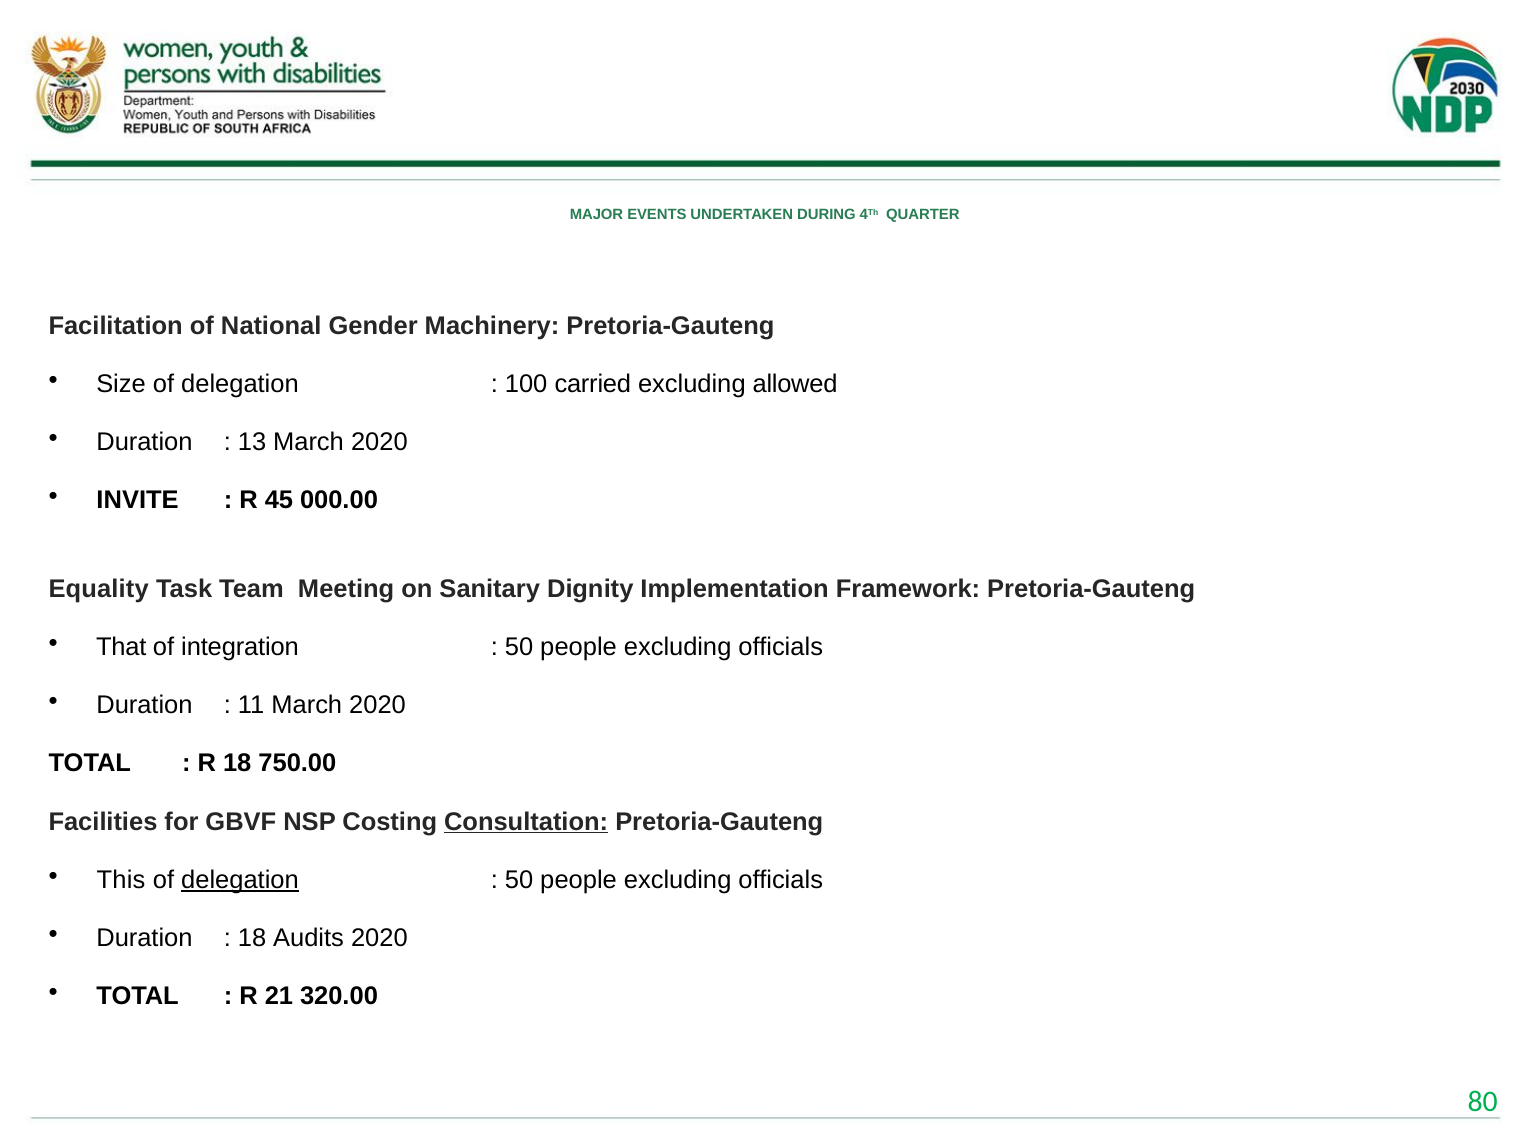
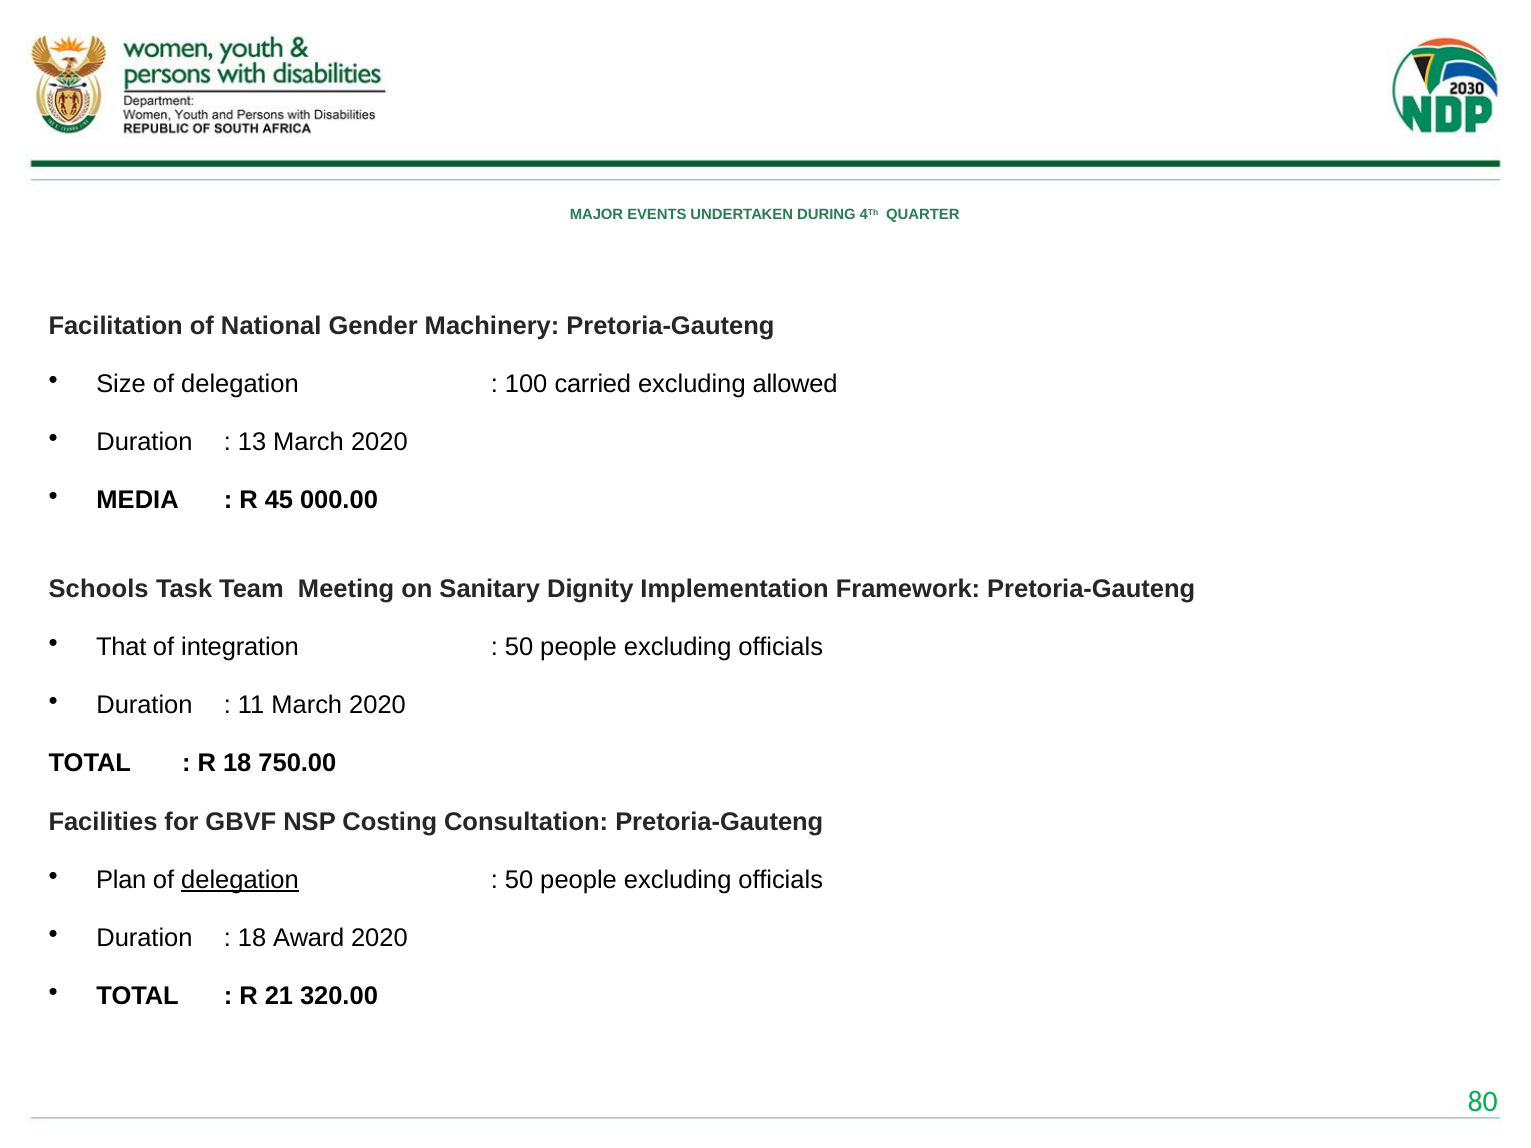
INVITE: INVITE -> MEDIA
Equality: Equality -> Schools
Consultation underline: present -> none
This: This -> Plan
Audits: Audits -> Award
